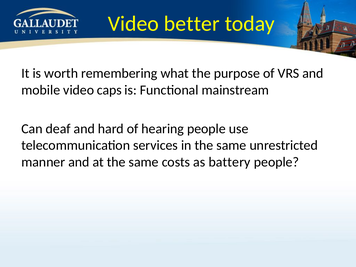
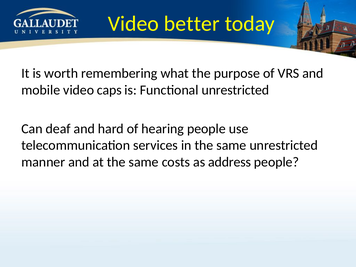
Functional mainstream: mainstream -> unrestricted
battery: battery -> address
